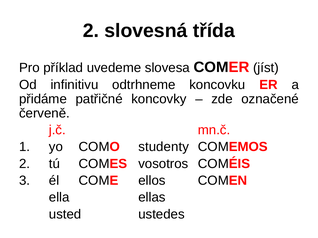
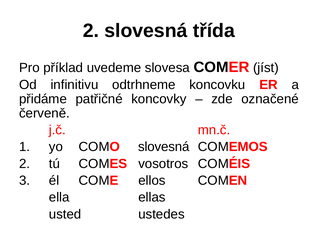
COMO studenty: studenty -> slovesná
